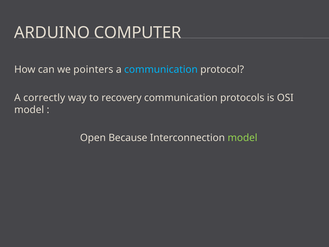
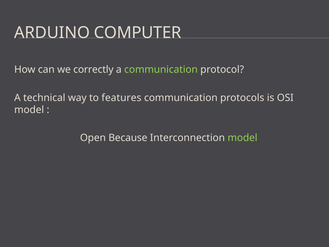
pointers: pointers -> correctly
communication at (161, 70) colour: light blue -> light green
correctly: correctly -> technical
recovery: recovery -> features
